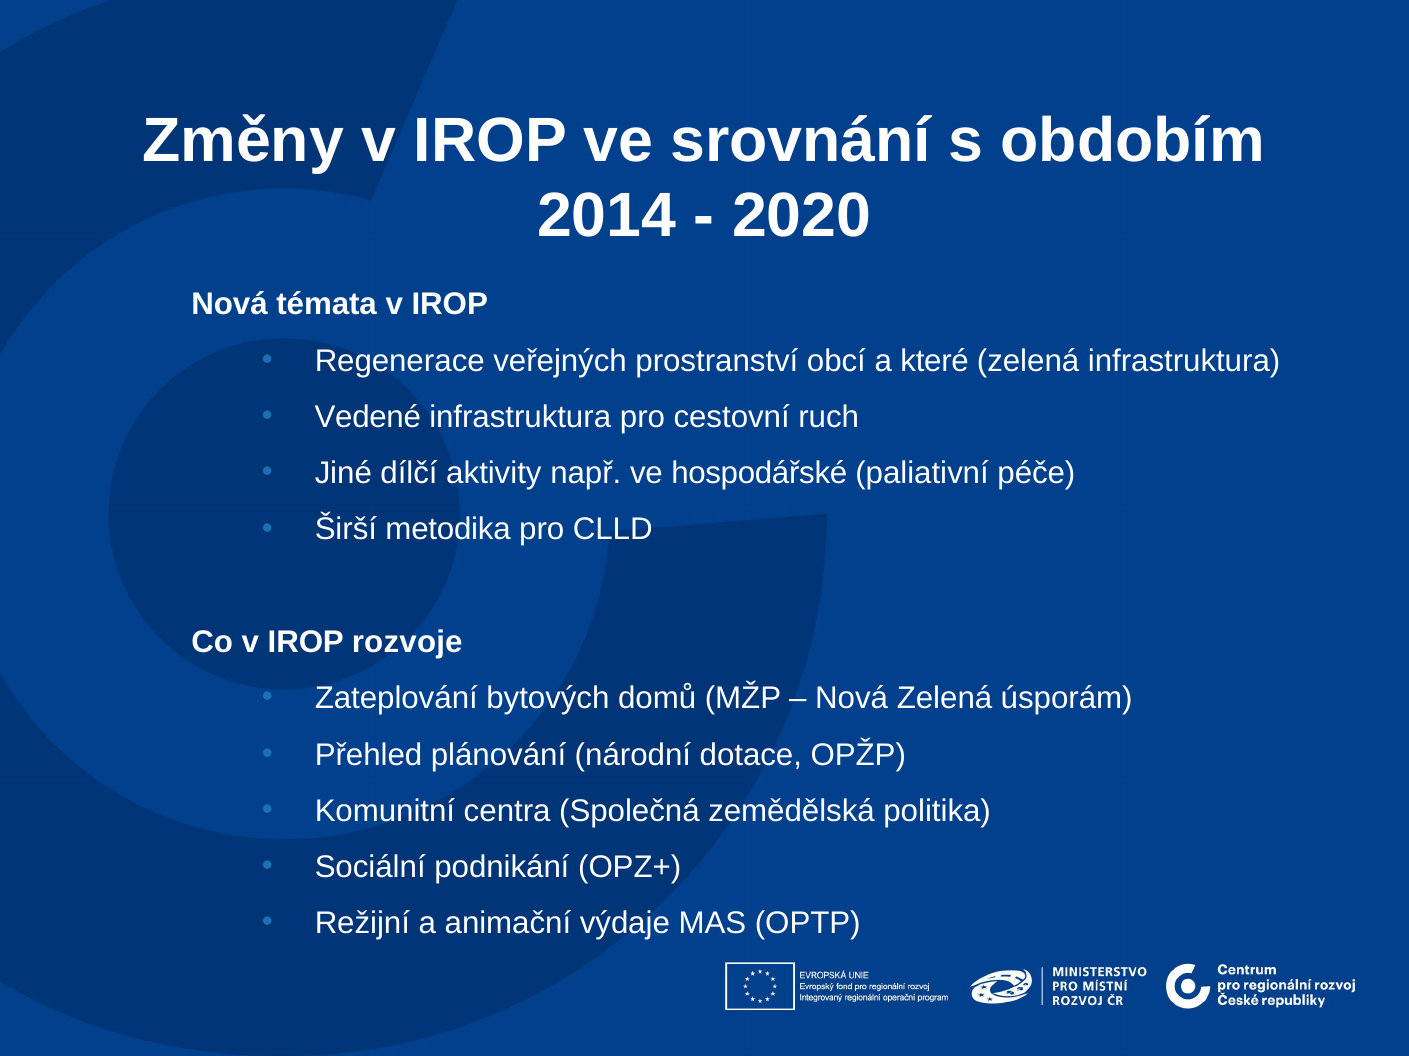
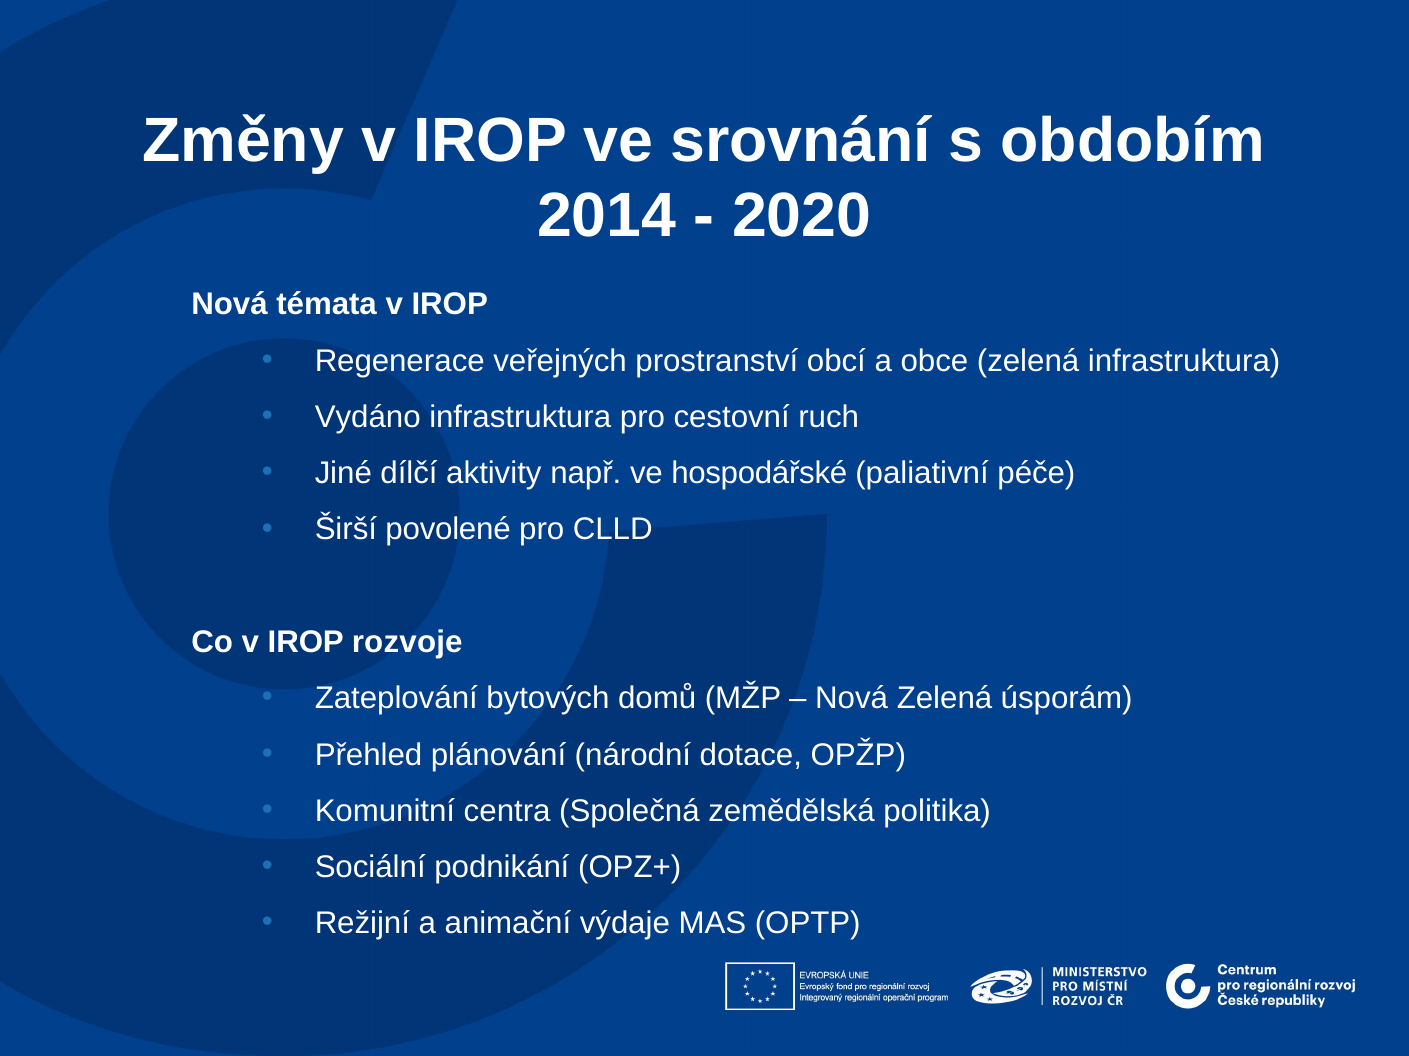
které: které -> obce
Vedené: Vedené -> Vydáno
metodika: metodika -> povolené
